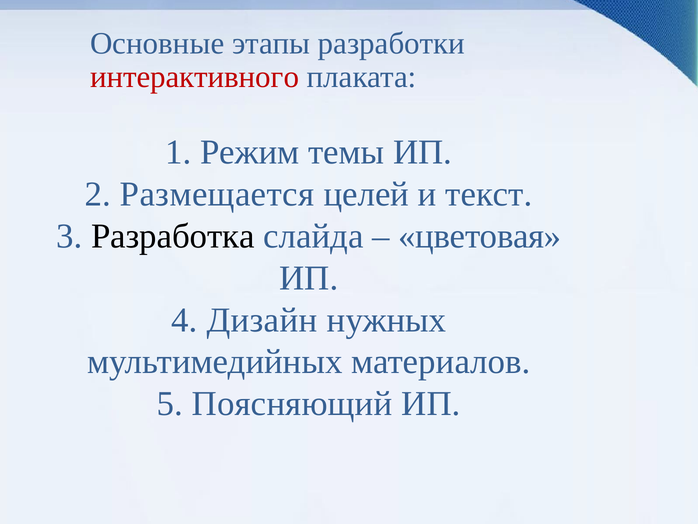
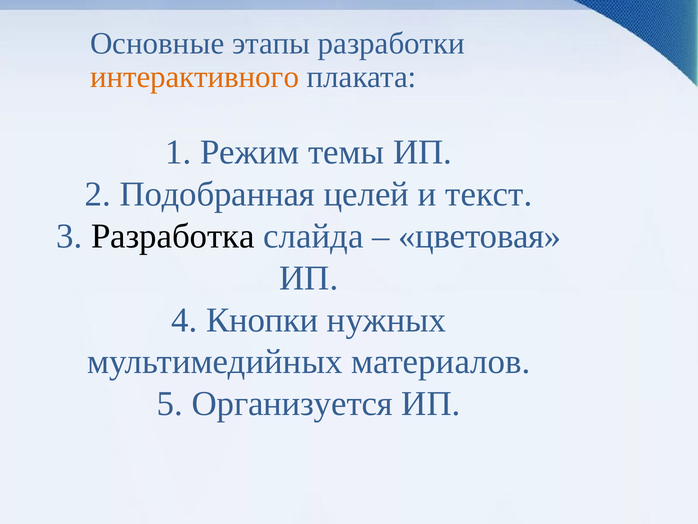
интерактивного colour: red -> orange
Размещается: Размещается -> Подобранная
Дизайн: Дизайн -> Кнопки
Поясняющий: Поясняющий -> Организуется
